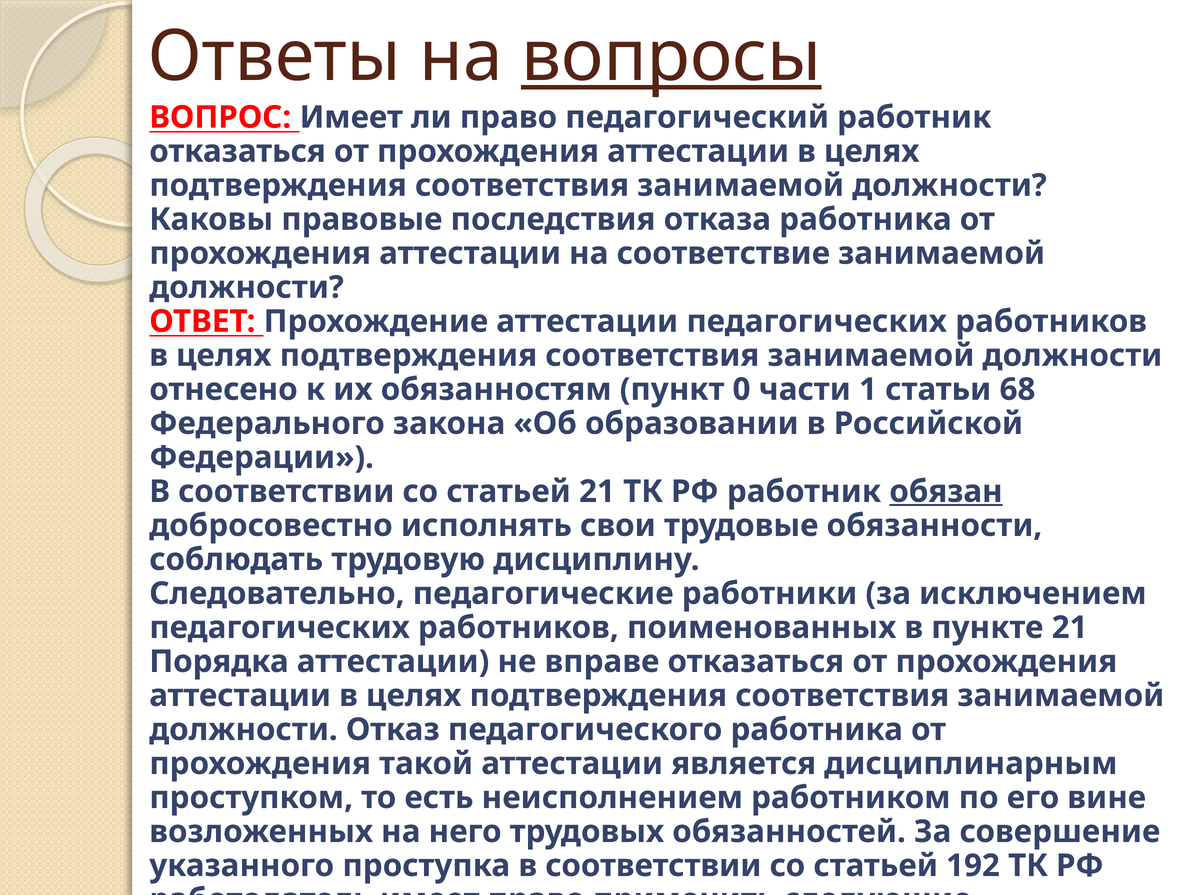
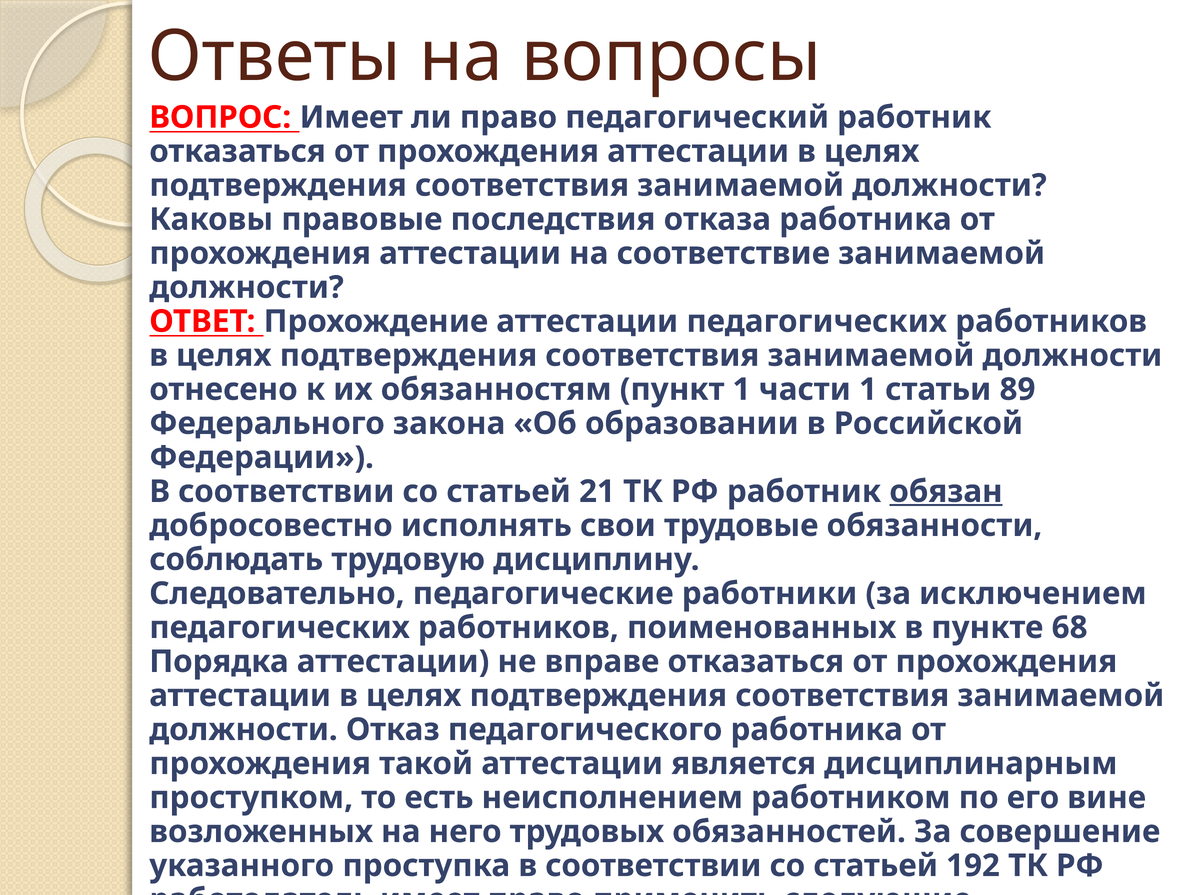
вопросы underline: present -> none
пункт 0: 0 -> 1
68: 68 -> 89
пункте 21: 21 -> 68
